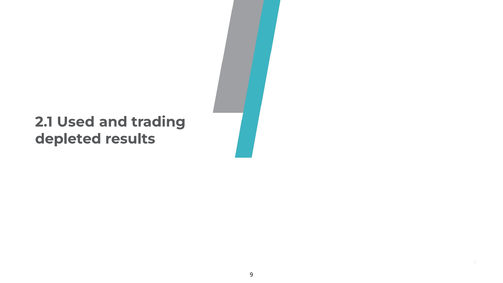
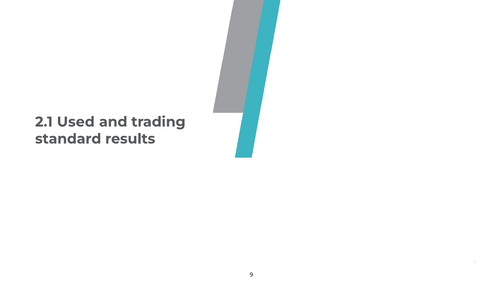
depleted: depleted -> standard
